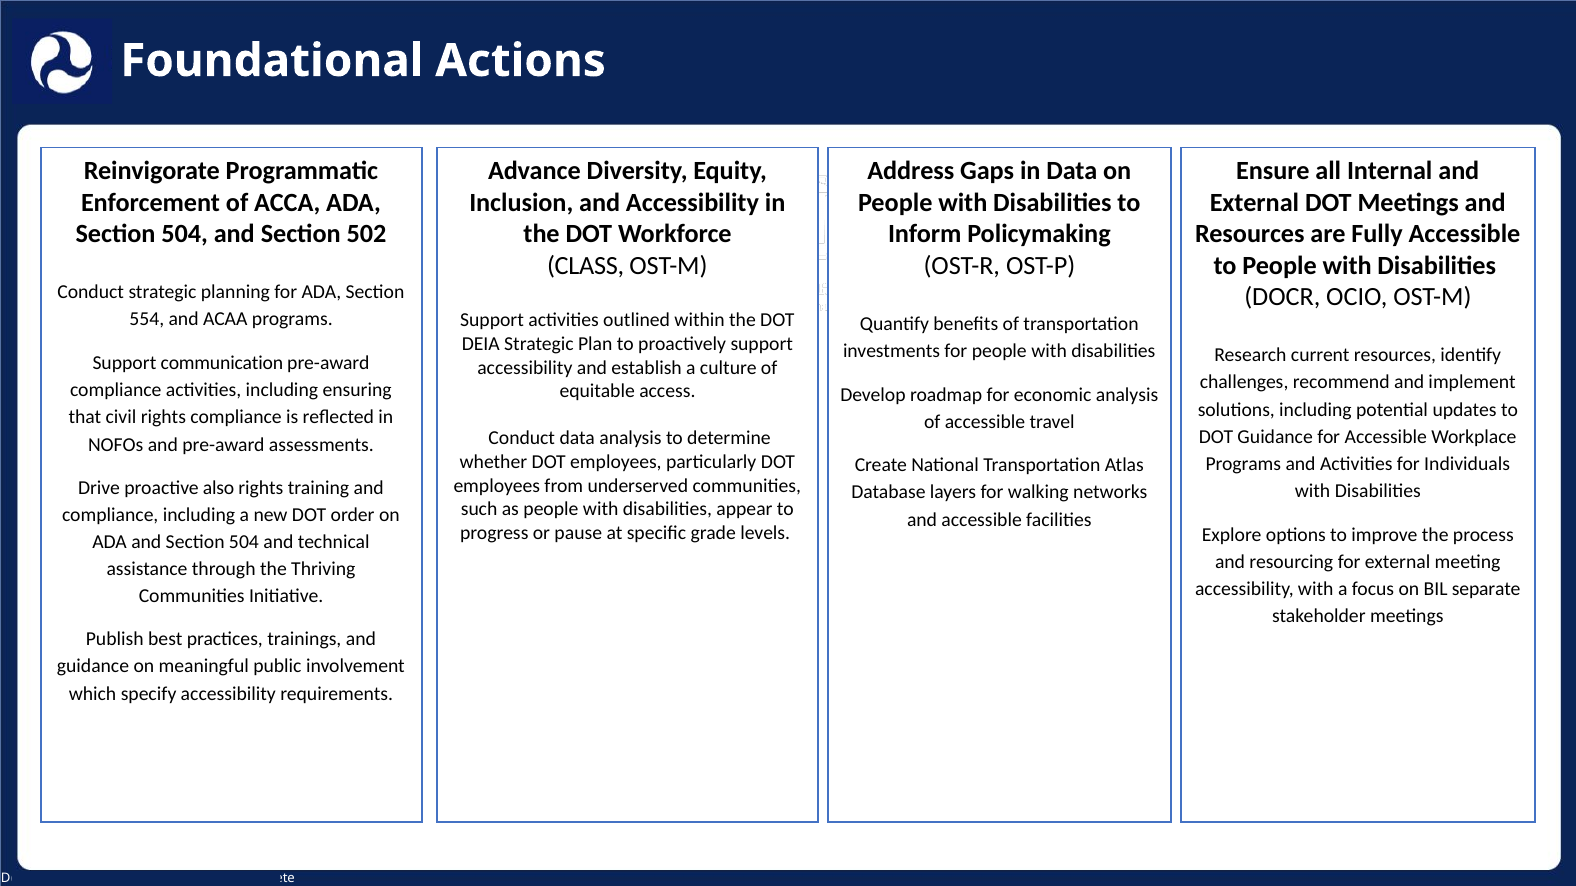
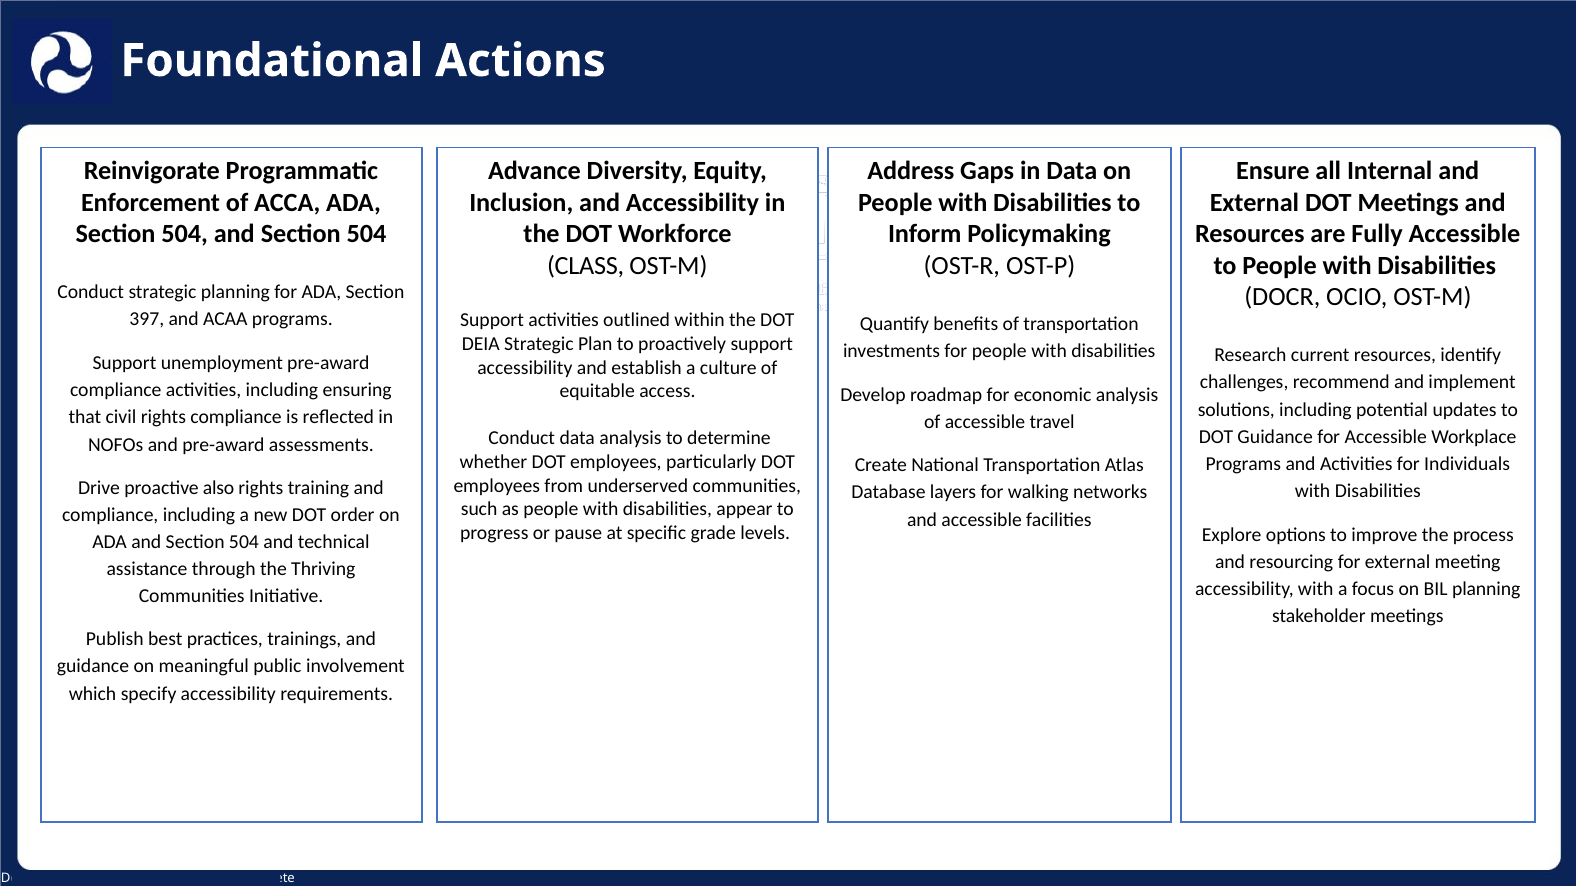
504 and Section 502: 502 -> 504
554: 554 -> 397
communication: communication -> unemployment
BIL separate: separate -> planning
